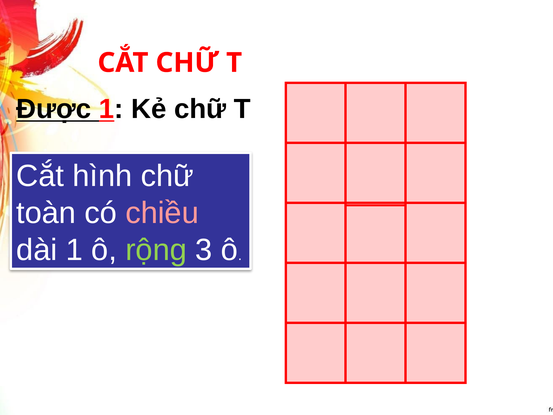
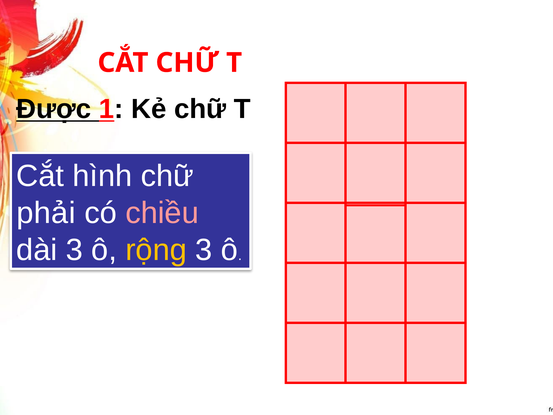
toàn: toàn -> phải
dài 1: 1 -> 3
rộng colour: light green -> yellow
